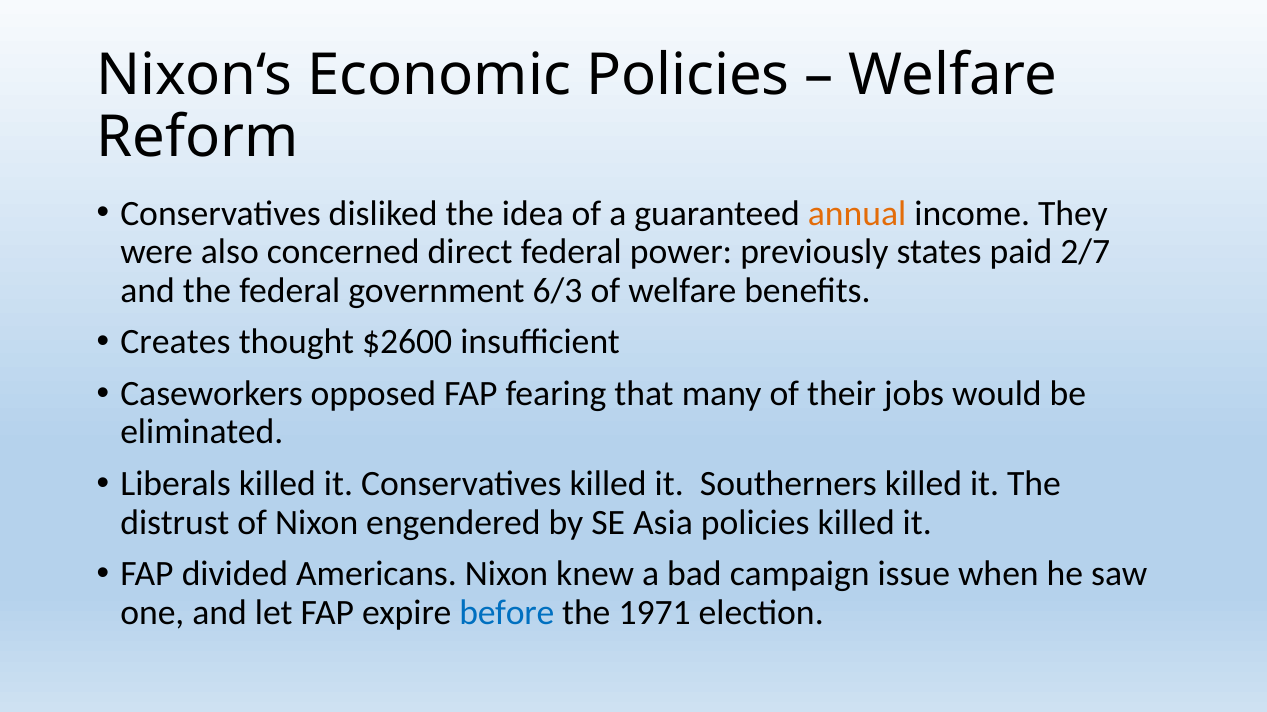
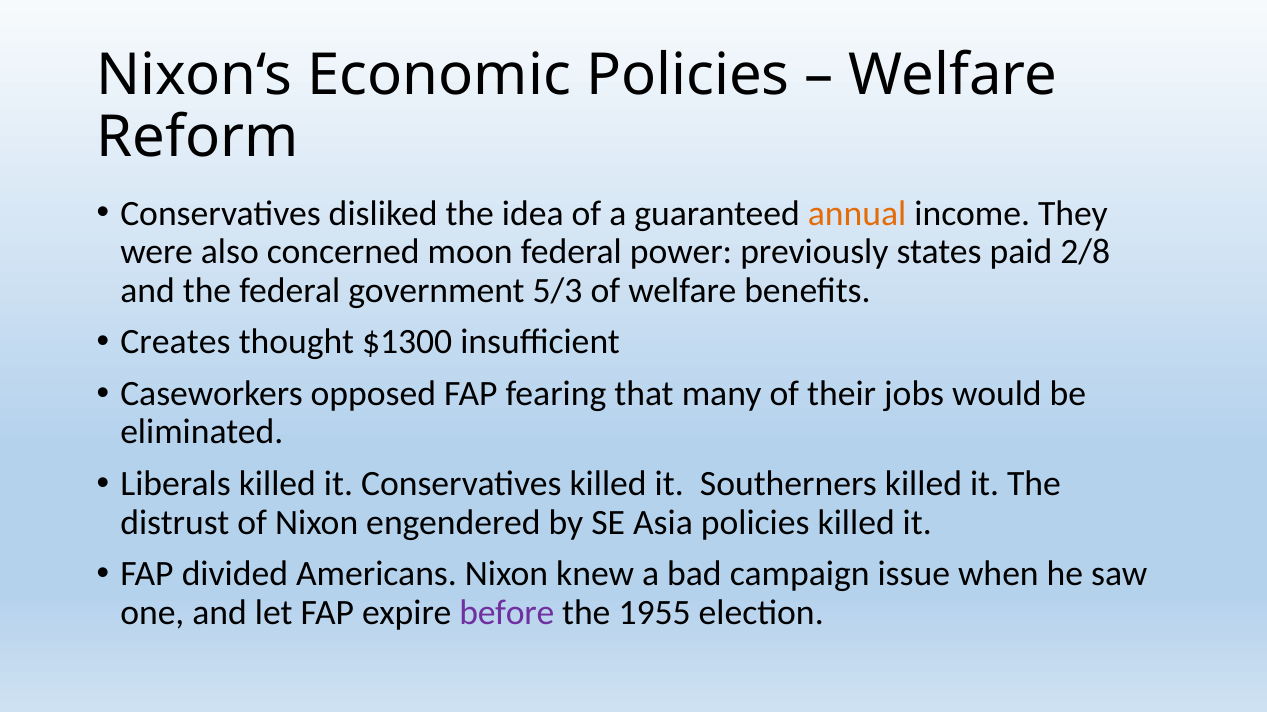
direct: direct -> moon
2/7: 2/7 -> 2/8
6/3: 6/3 -> 5/3
$2600: $2600 -> $1300
before colour: blue -> purple
1971: 1971 -> 1955
